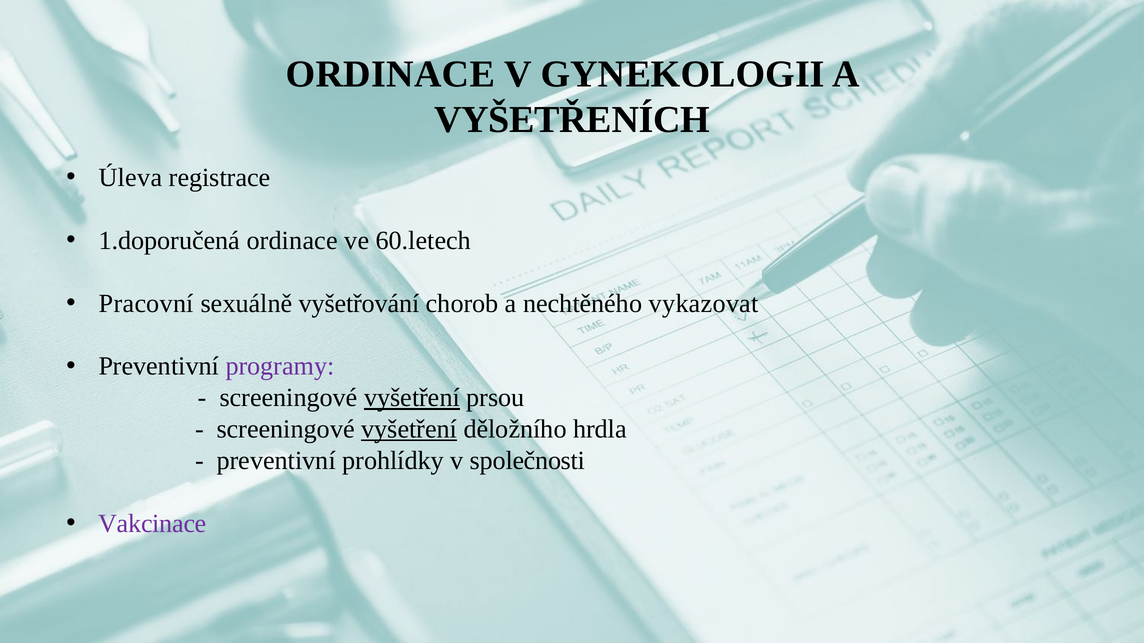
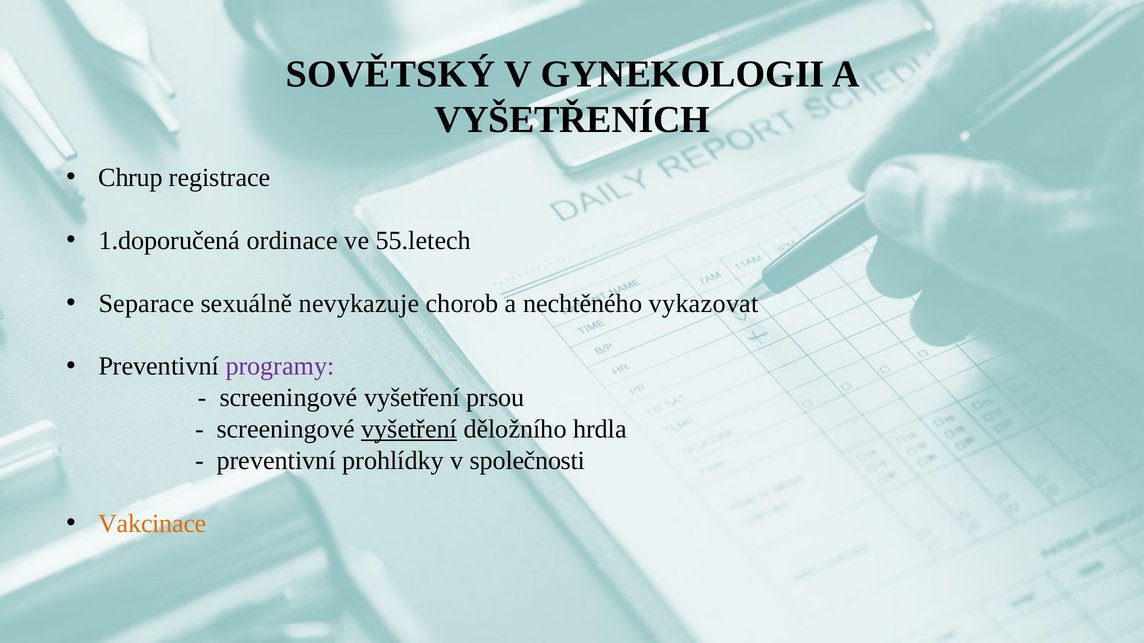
ORDINACE at (390, 74): ORDINACE -> SOVĚTSKÝ
Úleva: Úleva -> Chrup
60.letech: 60.letech -> 55.letech
Pracovní: Pracovní -> Separace
vyšetřování: vyšetřování -> nevykazuje
vyšetření at (412, 398) underline: present -> none
Vakcinace colour: purple -> orange
